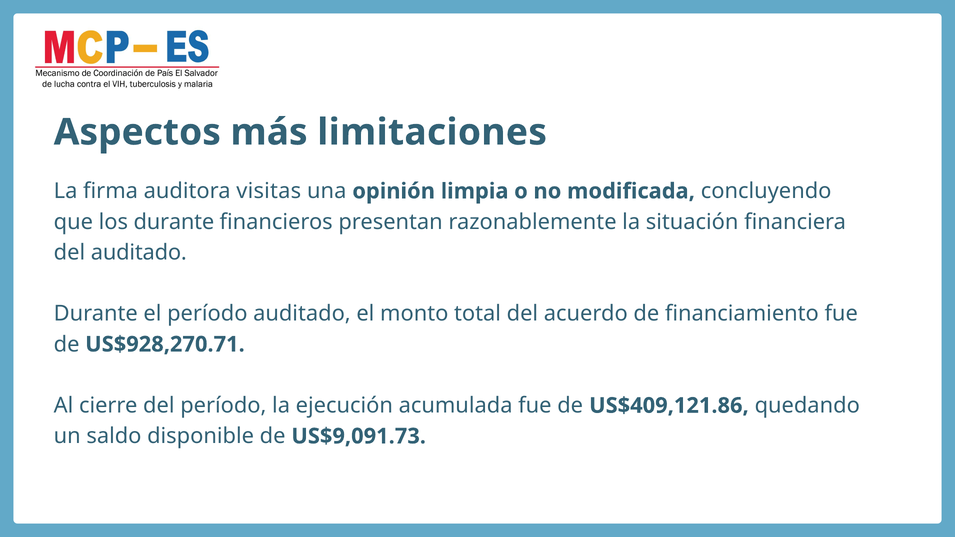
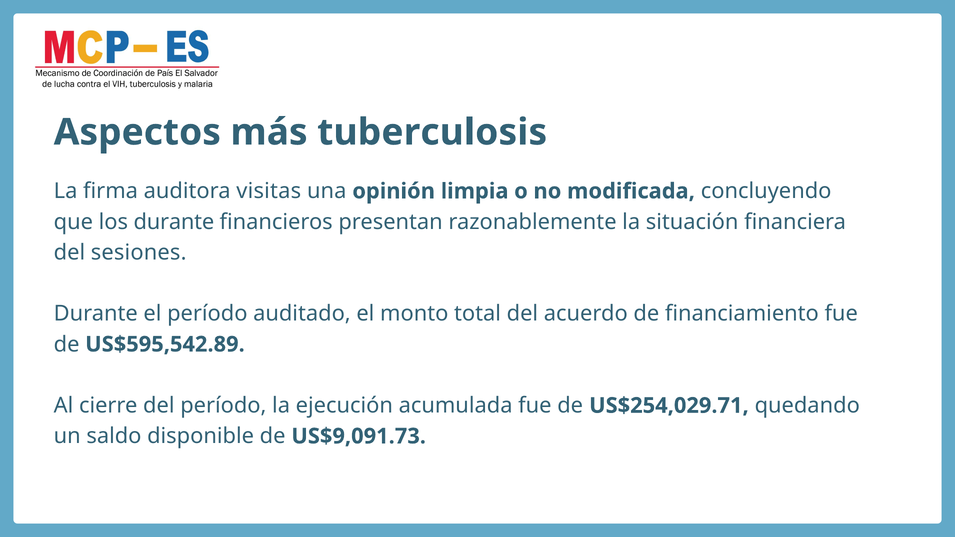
limitaciones: limitaciones -> tuberculosis
del auditado: auditado -> sesiones
US$928,270.71: US$928,270.71 -> US$595,542.89
US$409,121.86: US$409,121.86 -> US$254,029.71
